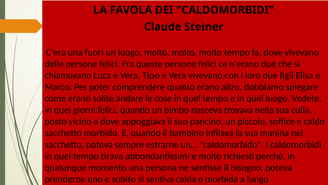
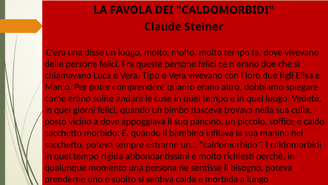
fuori: fuori -> disse
tirava: tirava -> rigida
